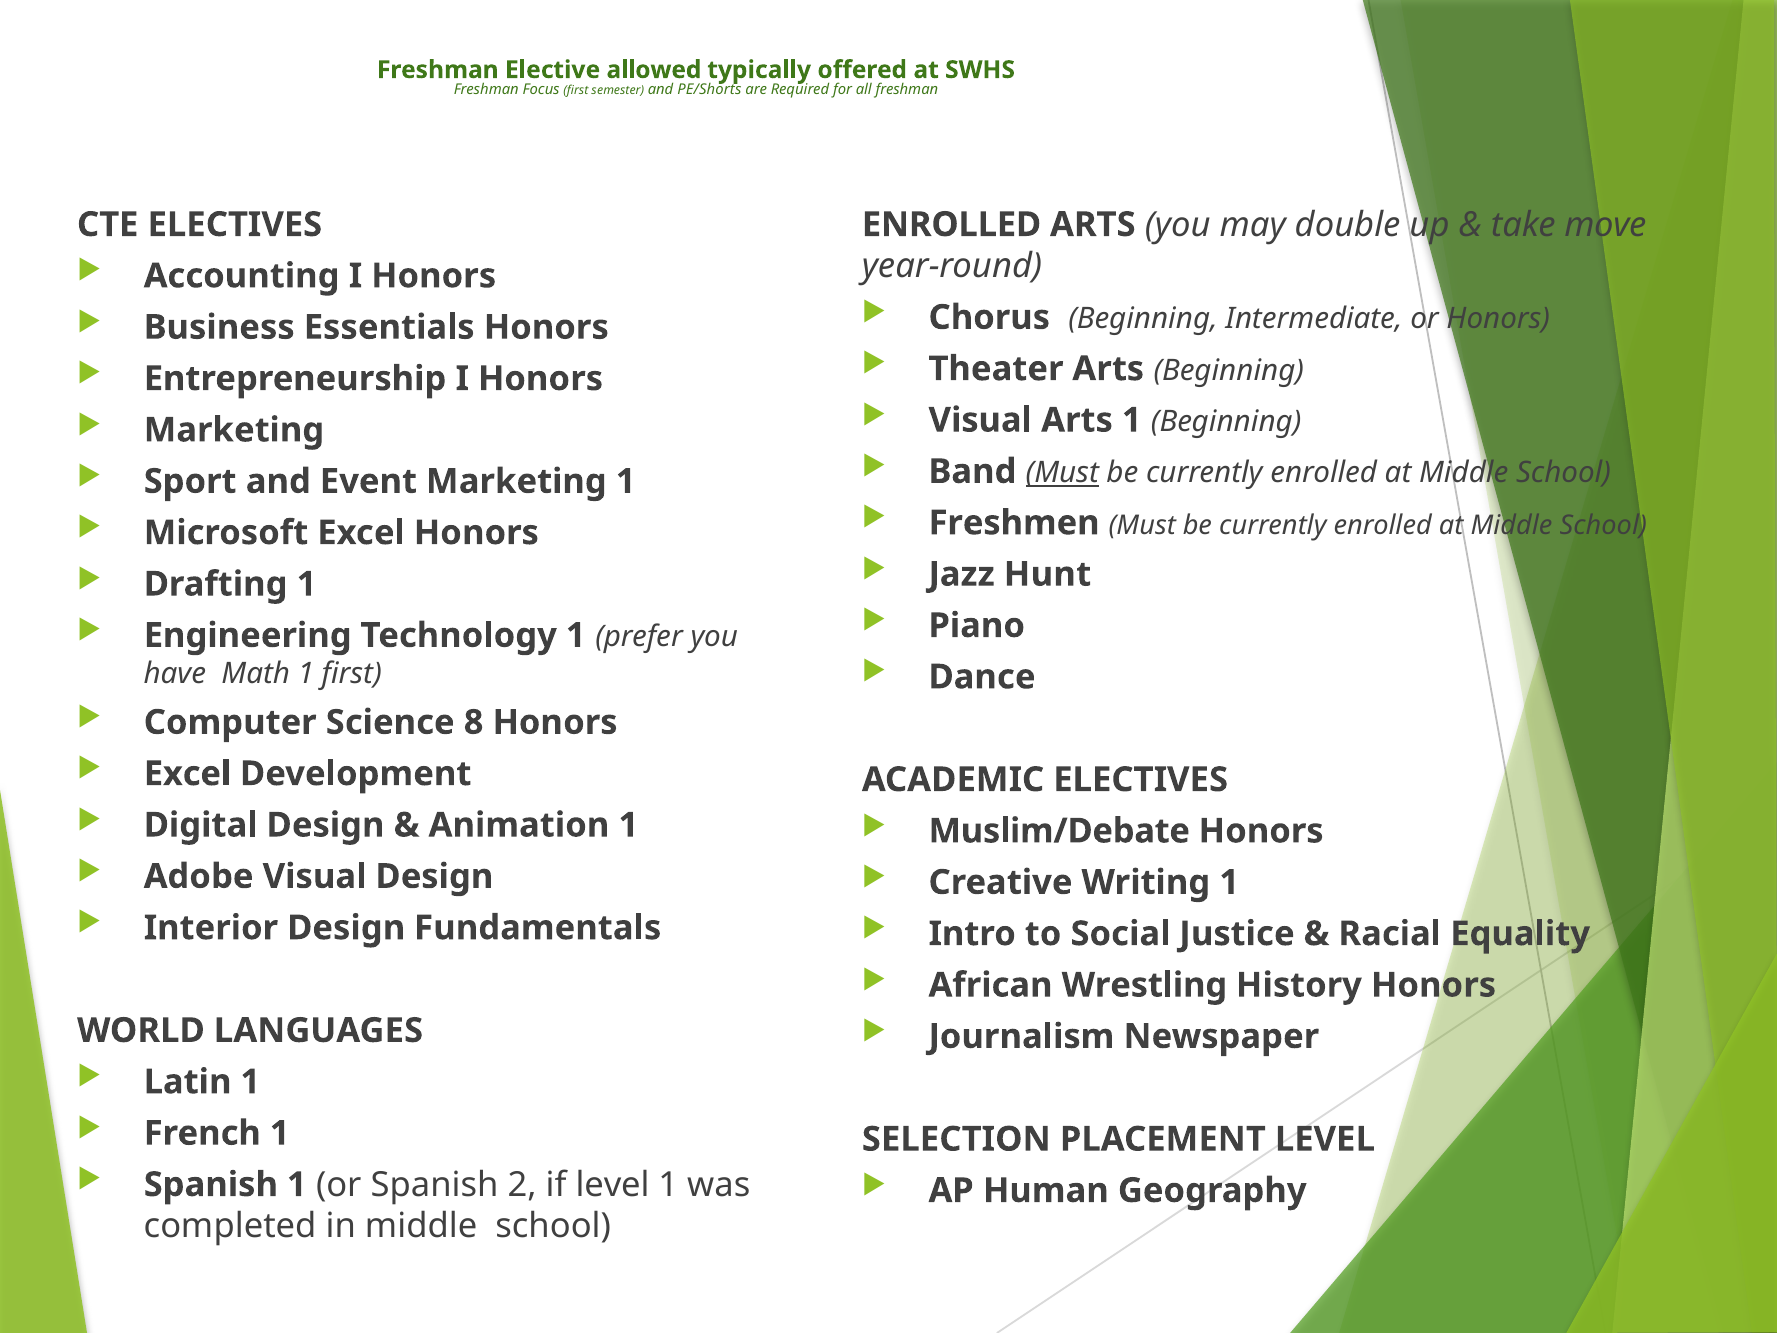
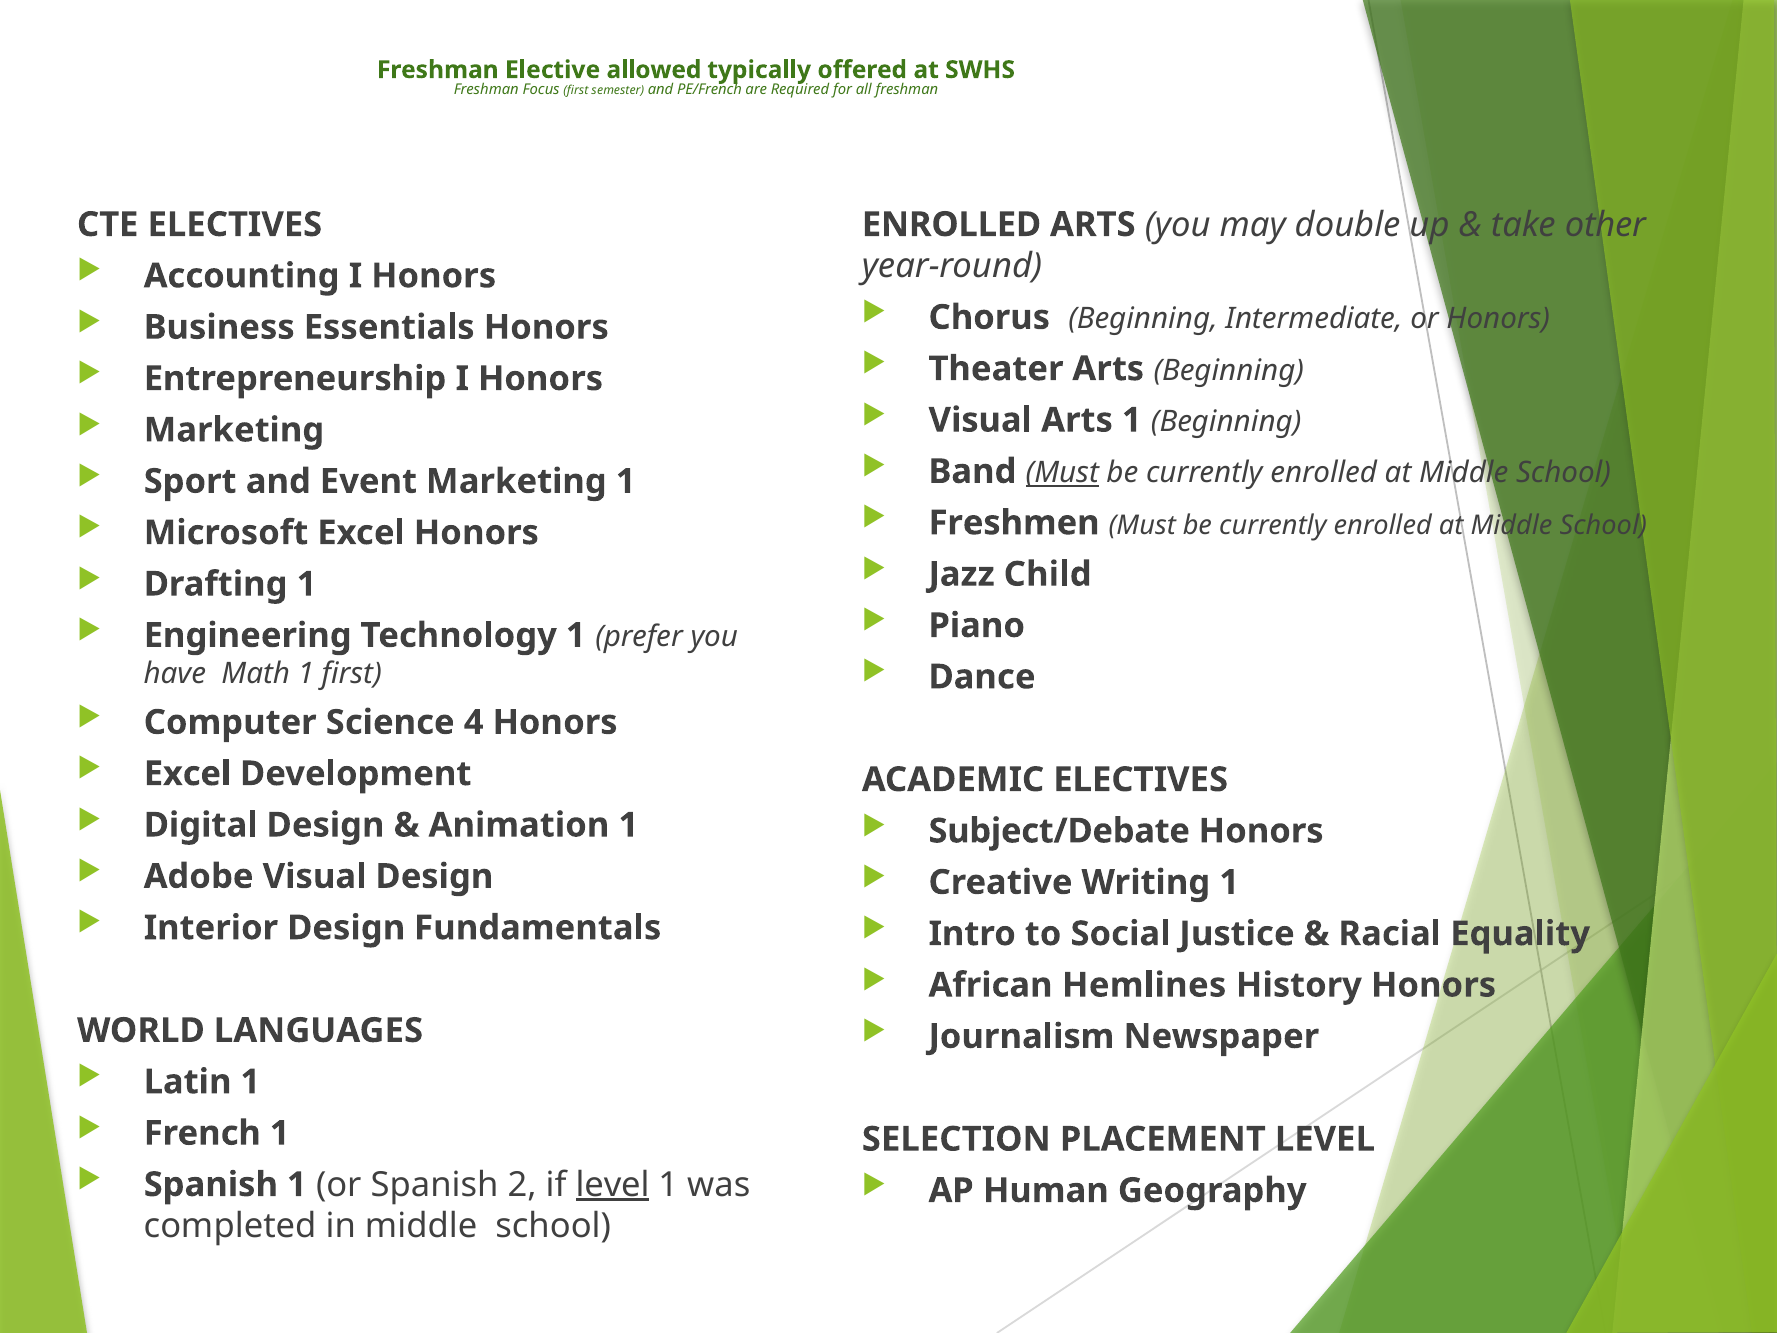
PE/Shorts: PE/Shorts -> PE/French
move: move -> other
Hunt: Hunt -> Child
8: 8 -> 4
Muslim/Debate: Muslim/Debate -> Subject/Debate
Wrestling: Wrestling -> Hemlines
level at (613, 1184) underline: none -> present
